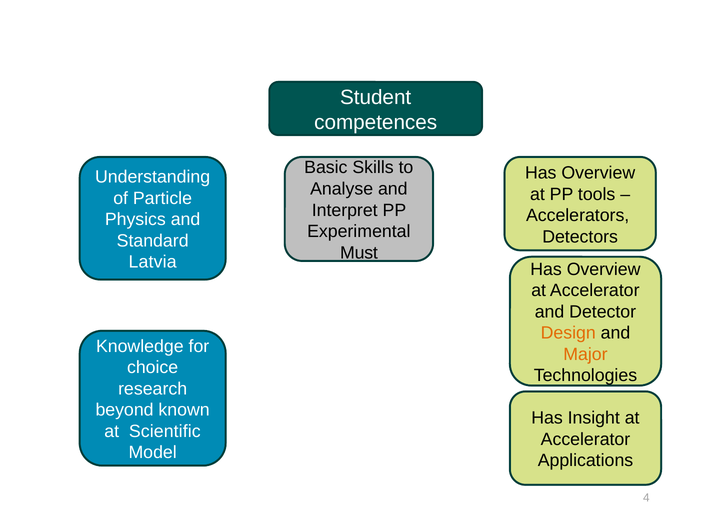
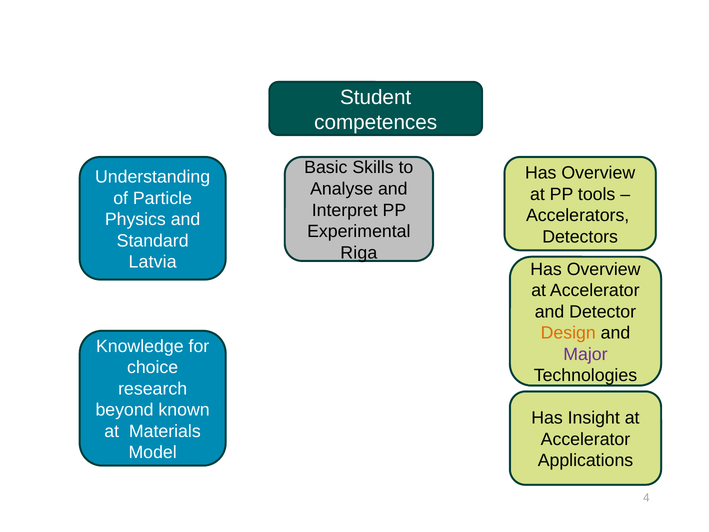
Must: Must -> Riga
Major colour: orange -> purple
Scientific: Scientific -> Materials
